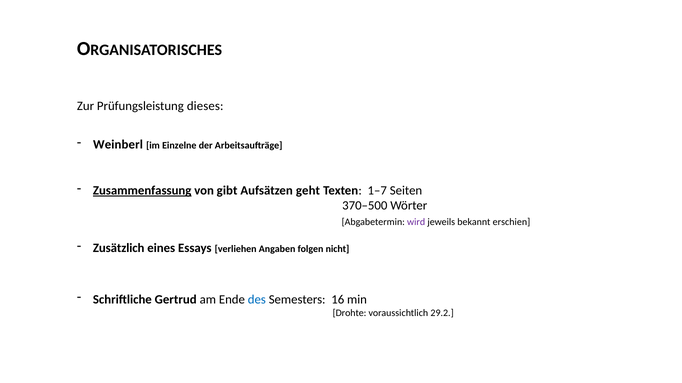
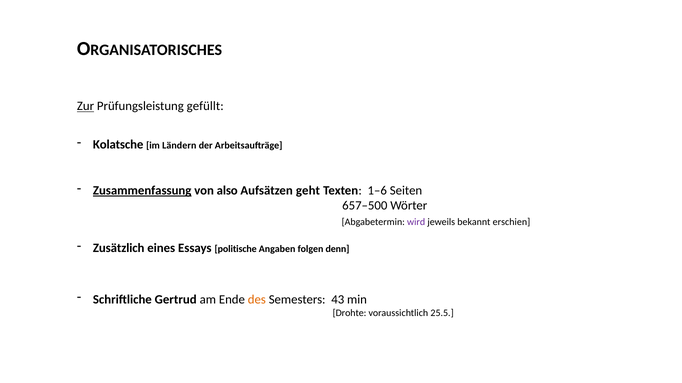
Zur underline: none -> present
dieses: dieses -> gefüllt
Weinberl: Weinberl -> Kolatsche
Einzelne: Einzelne -> Ländern
gibt: gibt -> also
1–7: 1–7 -> 1–6
370–500: 370–500 -> 657–500
verliehen: verliehen -> politische
nicht: nicht -> denn
des colour: blue -> orange
16: 16 -> 43
29.2: 29.2 -> 25.5
